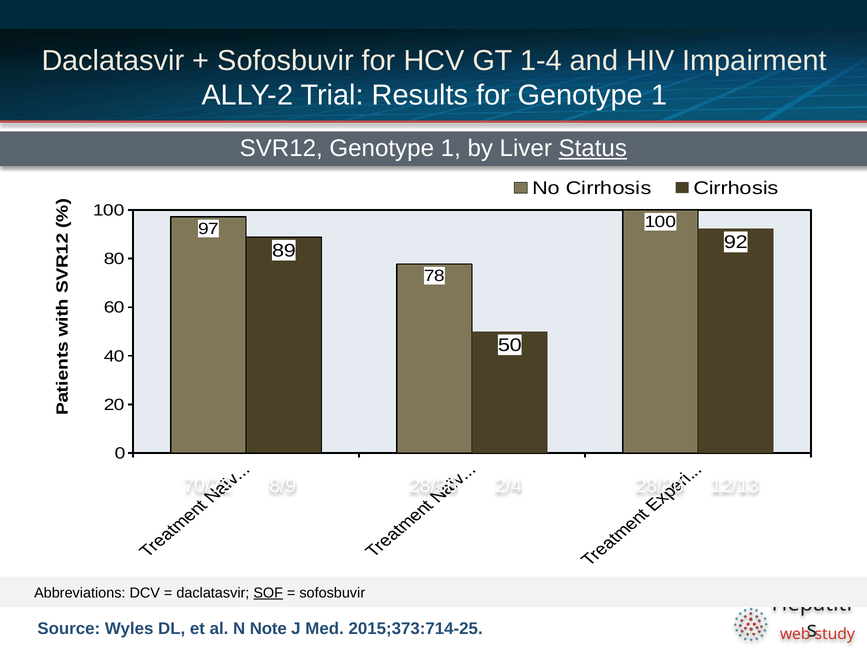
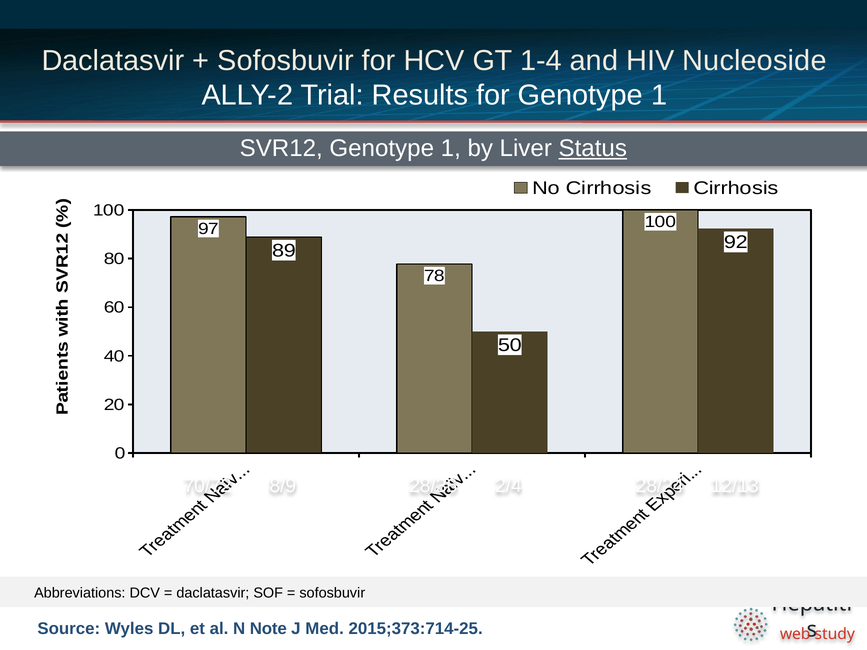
Impairment: Impairment -> Nucleoside
28/20: 28/20 -> 28/24
SOF underline: present -> none
